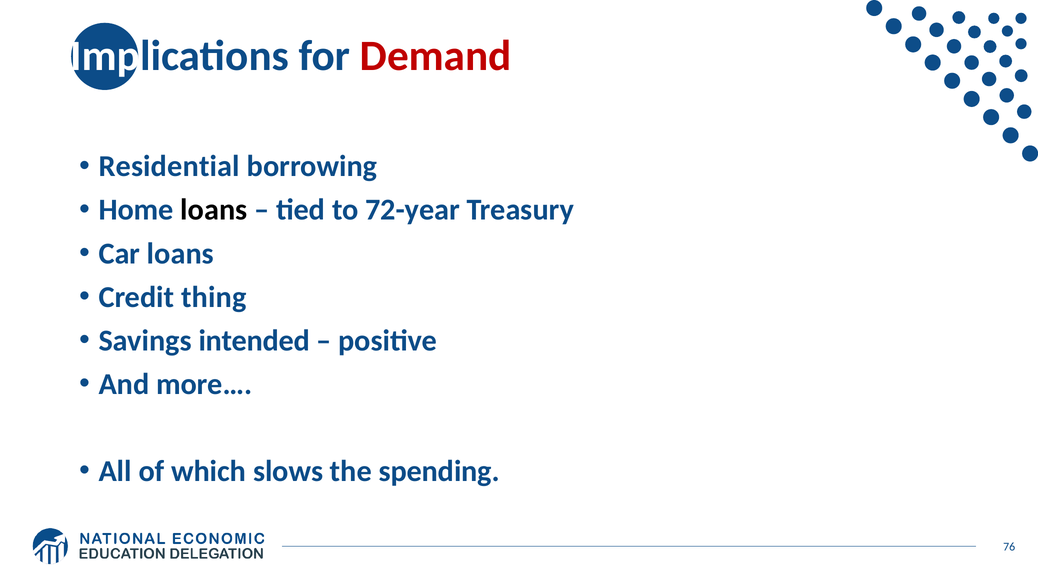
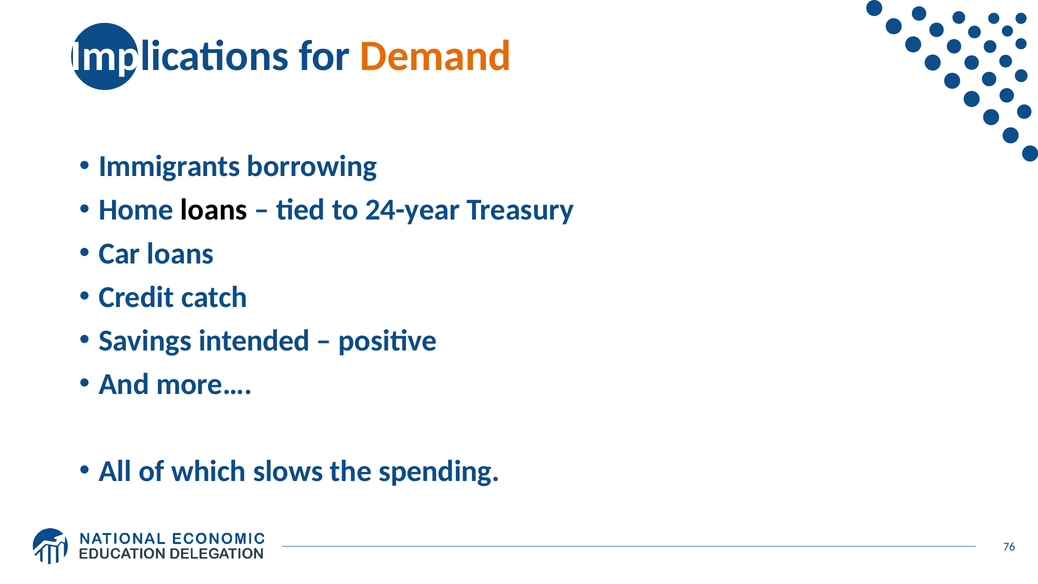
Demand colour: red -> orange
Residential: Residential -> Immigrants
72-year: 72-year -> 24-year
thing: thing -> catch
